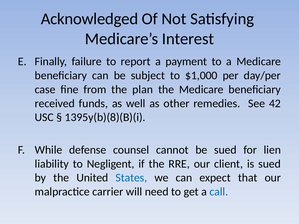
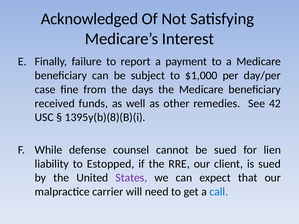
plan: plan -> days
Negligent: Negligent -> Estopped
States colour: blue -> purple
